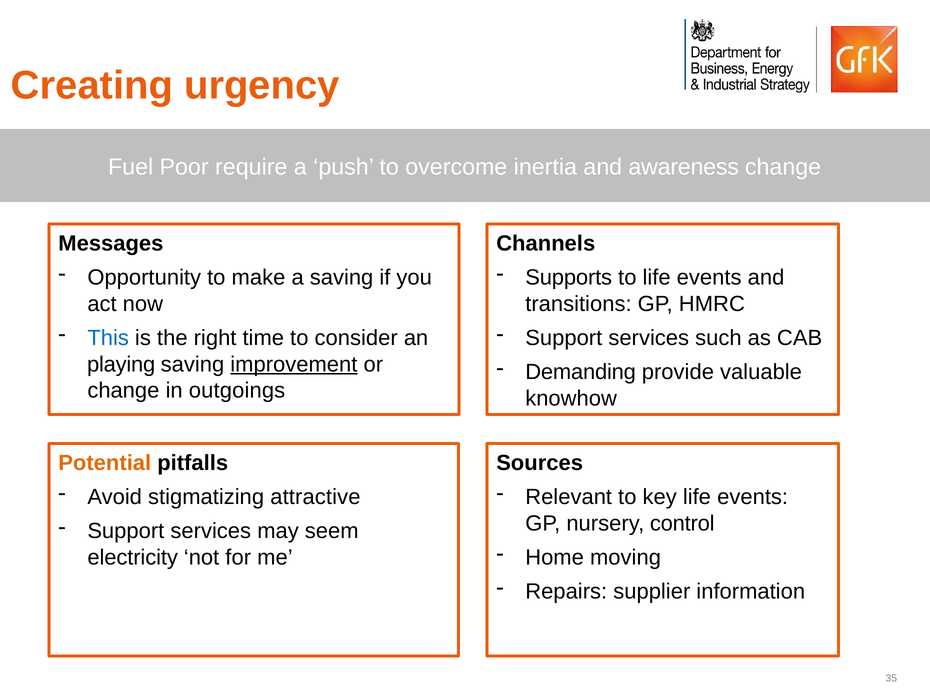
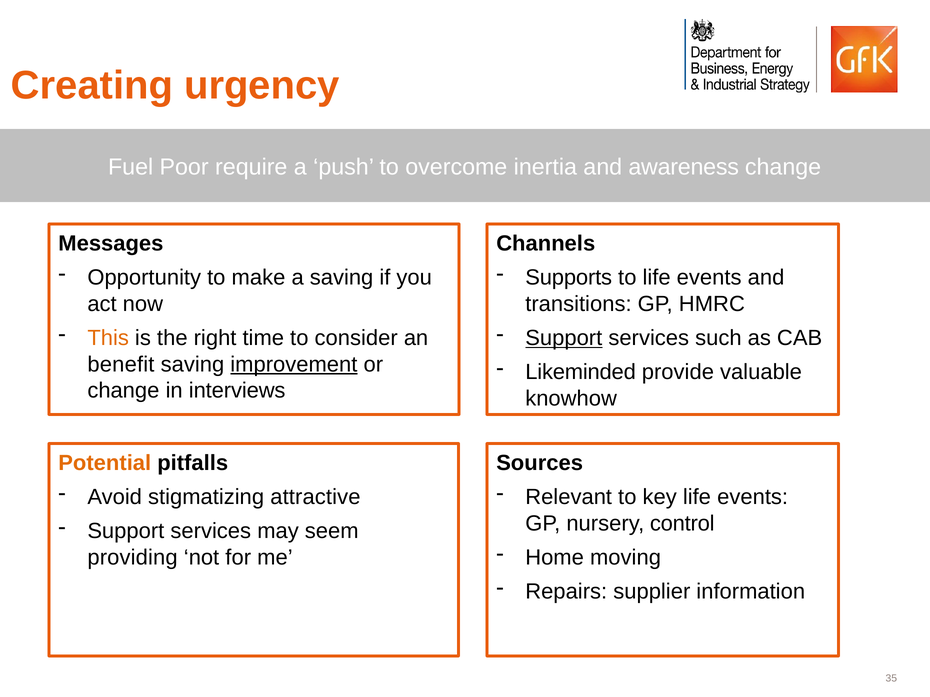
This colour: blue -> orange
Support at (564, 338) underline: none -> present
playing: playing -> benefit
Demanding: Demanding -> Likeminded
outgoings: outgoings -> interviews
electricity: electricity -> providing
